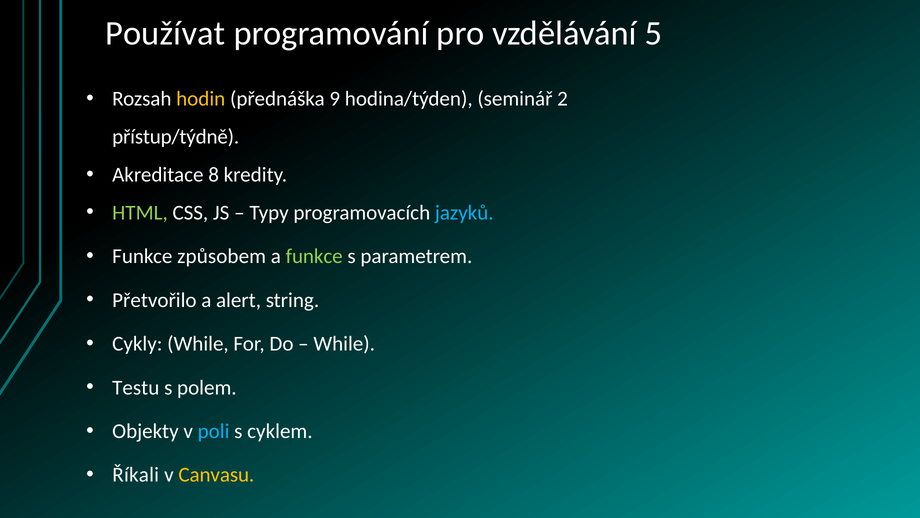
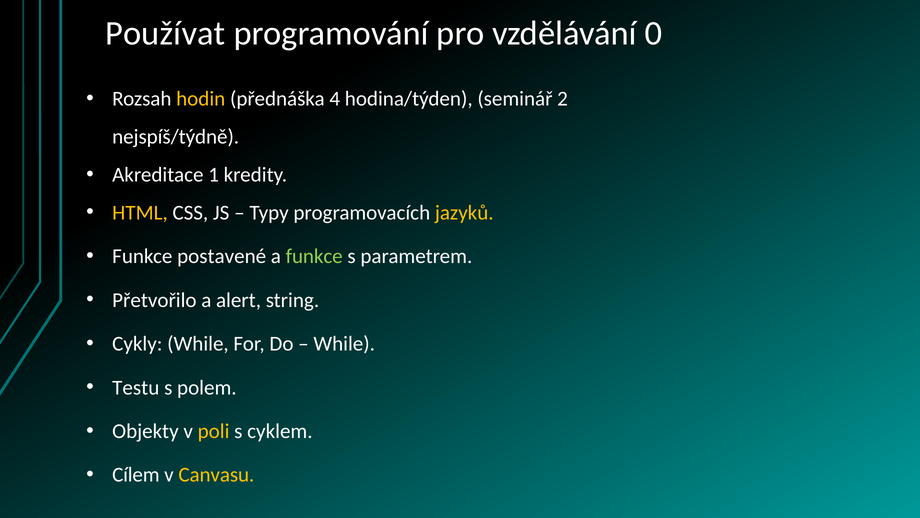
5: 5 -> 0
9: 9 -> 4
přístup/týdně: přístup/týdně -> nejspíš/týdně
8: 8 -> 1
HTML colour: light green -> yellow
jazyků colour: light blue -> yellow
způsobem: způsobem -> postavené
poli colour: light blue -> yellow
Říkali: Říkali -> Cílem
